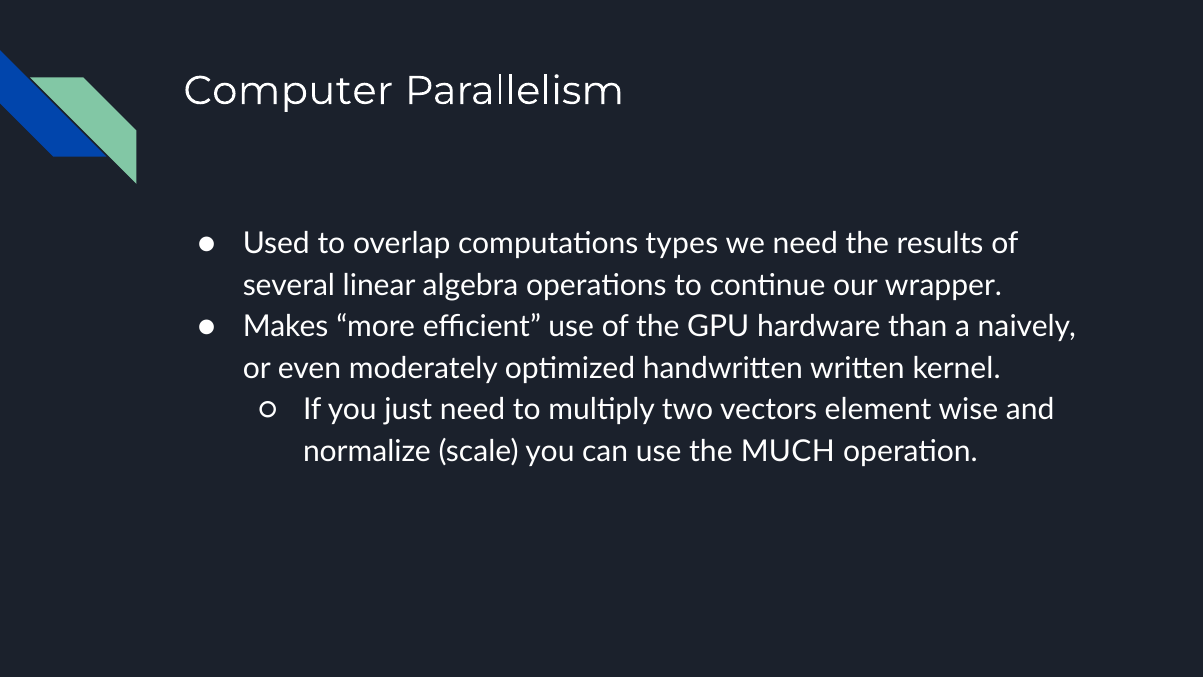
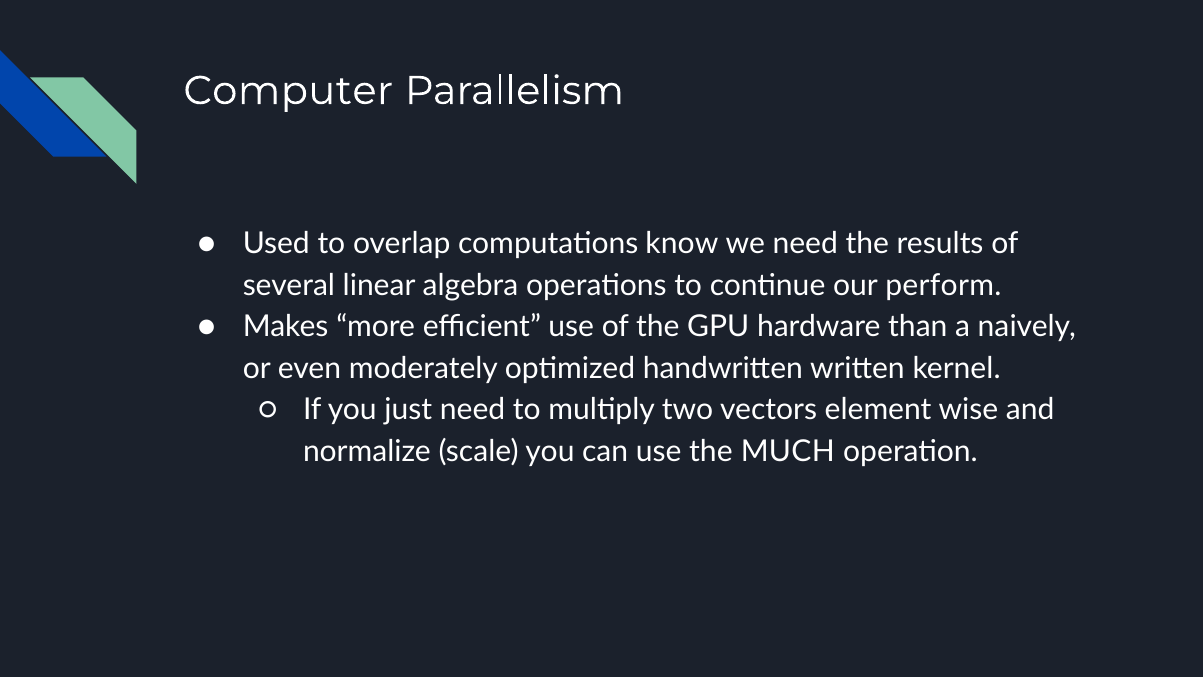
types: types -> know
wrapper: wrapper -> perform
